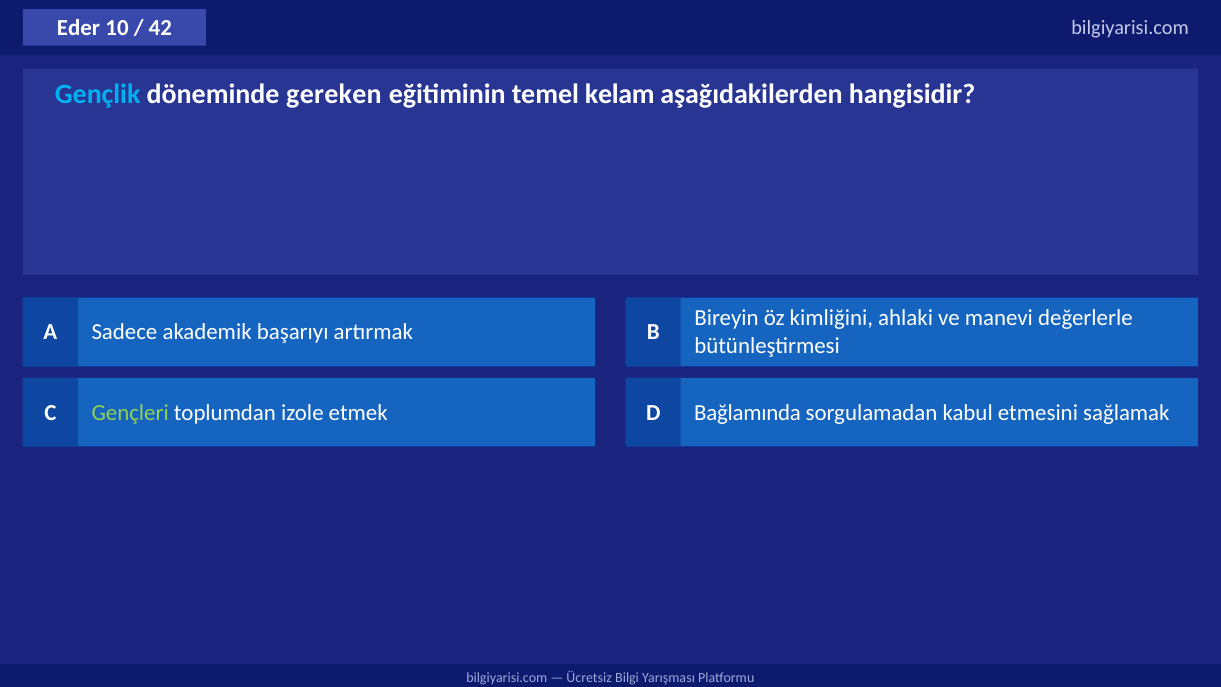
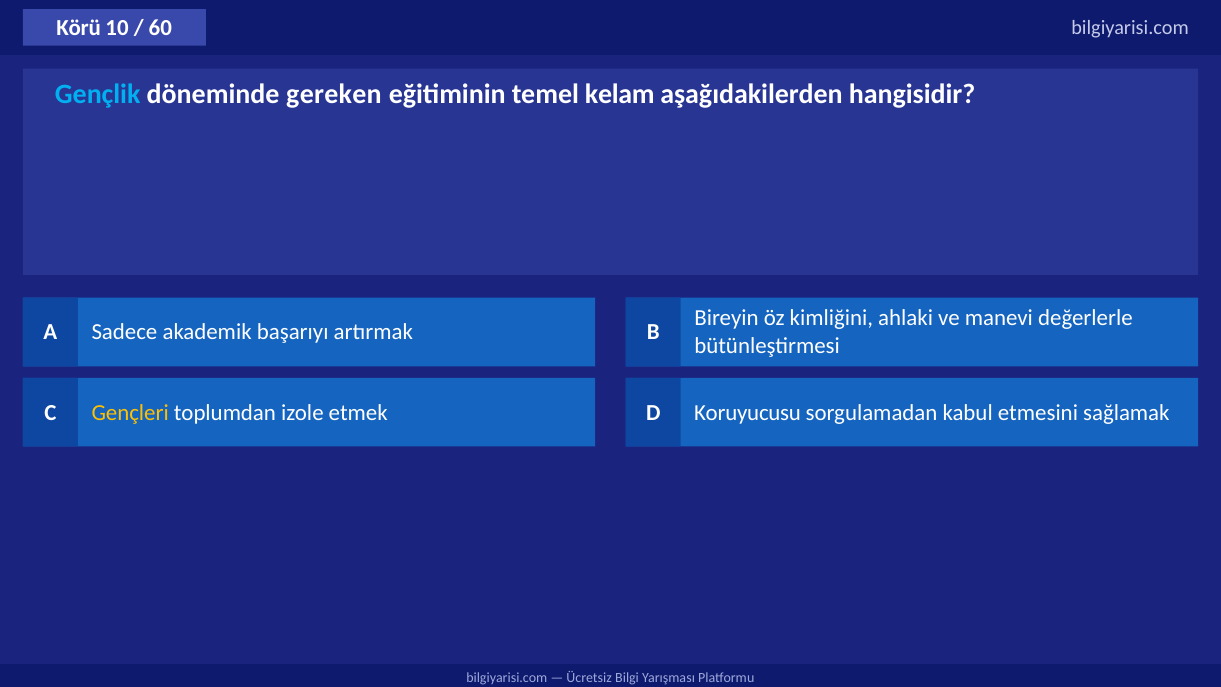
Eder: Eder -> Körü
42: 42 -> 60
Gençleri colour: light green -> yellow
Bağlamında: Bağlamında -> Koruyucusu
